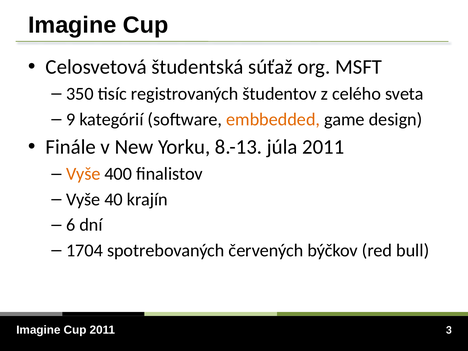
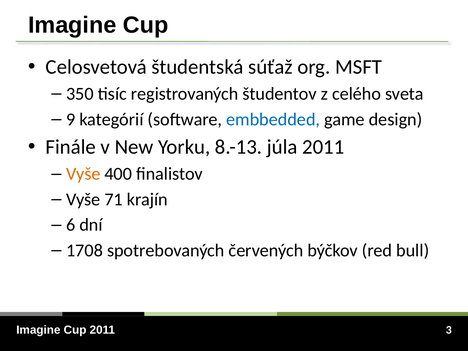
embbedded colour: orange -> blue
40: 40 -> 71
1704: 1704 -> 1708
